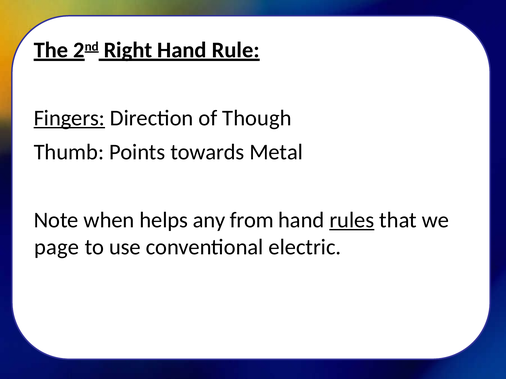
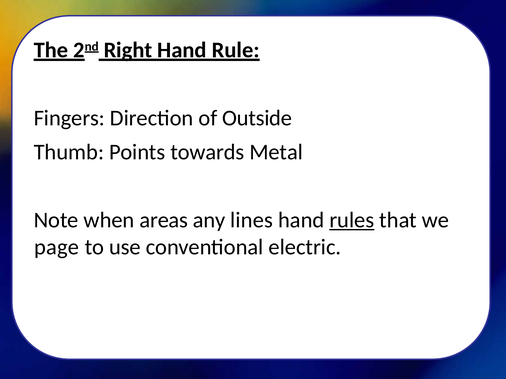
Fingers underline: present -> none
Though: Though -> Outside
helps: helps -> areas
from: from -> lines
